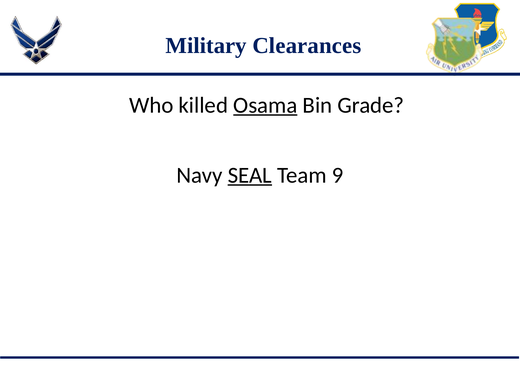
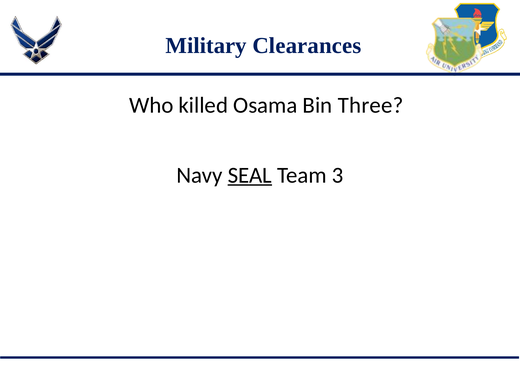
Osama underline: present -> none
Grade: Grade -> Three
9: 9 -> 3
